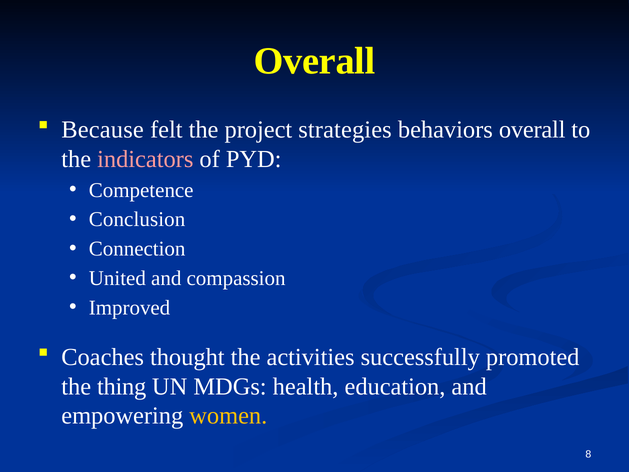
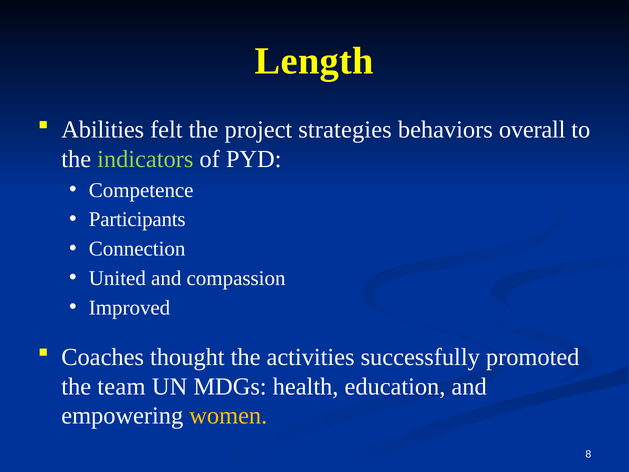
Overall at (315, 61): Overall -> Length
Because: Because -> Abilities
indicators colour: pink -> light green
Conclusion: Conclusion -> Participants
thing: thing -> team
